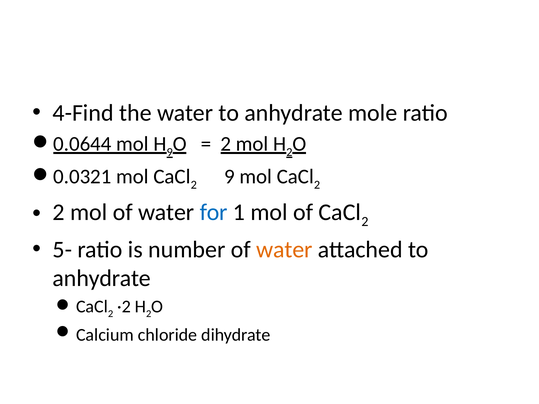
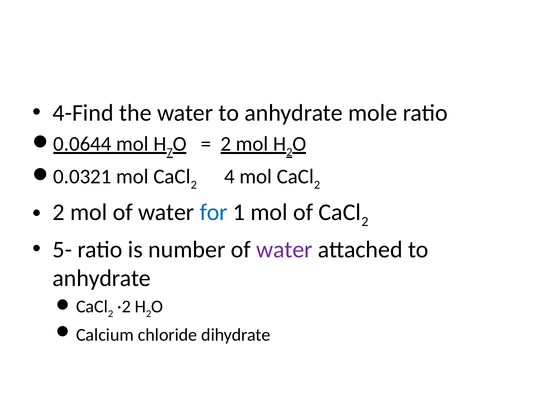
9 at (170, 152): 9 -> 7
2 9: 9 -> 4
water at (284, 250) colour: orange -> purple
